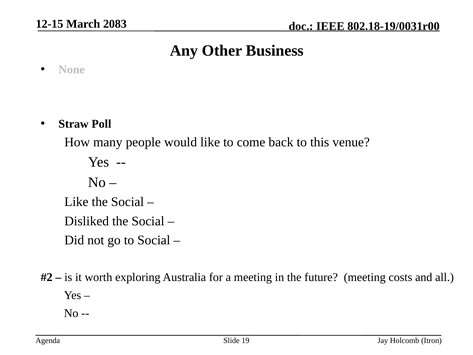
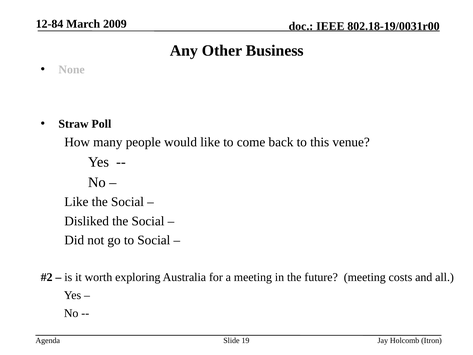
12-15: 12-15 -> 12-84
2083: 2083 -> 2009
